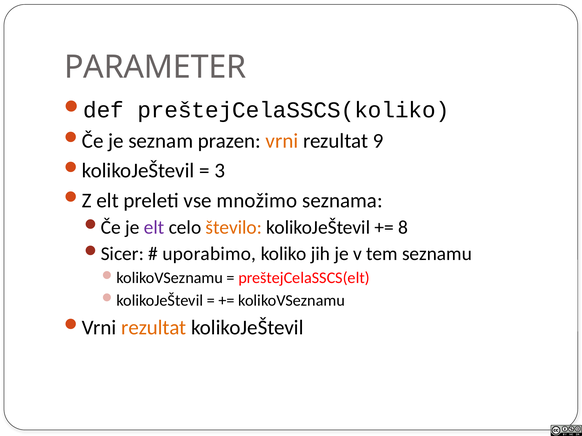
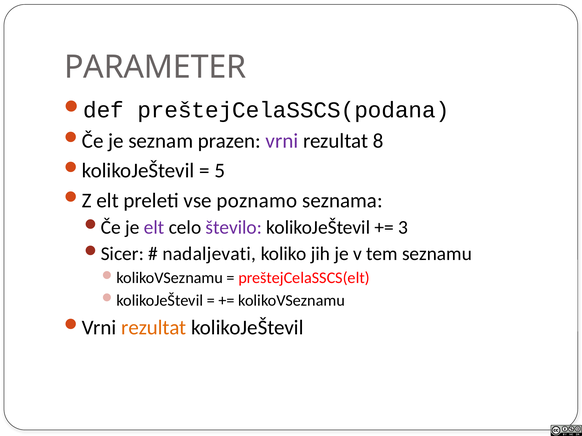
preštejCelaSSCS(koliko: preštejCelaSSCS(koliko -> preštejCelaSSCS(podana
vrni colour: orange -> purple
9: 9 -> 8
3: 3 -> 5
množimo: množimo -> poznamo
število colour: orange -> purple
8: 8 -> 3
uporabimo: uporabimo -> nadaljevati
